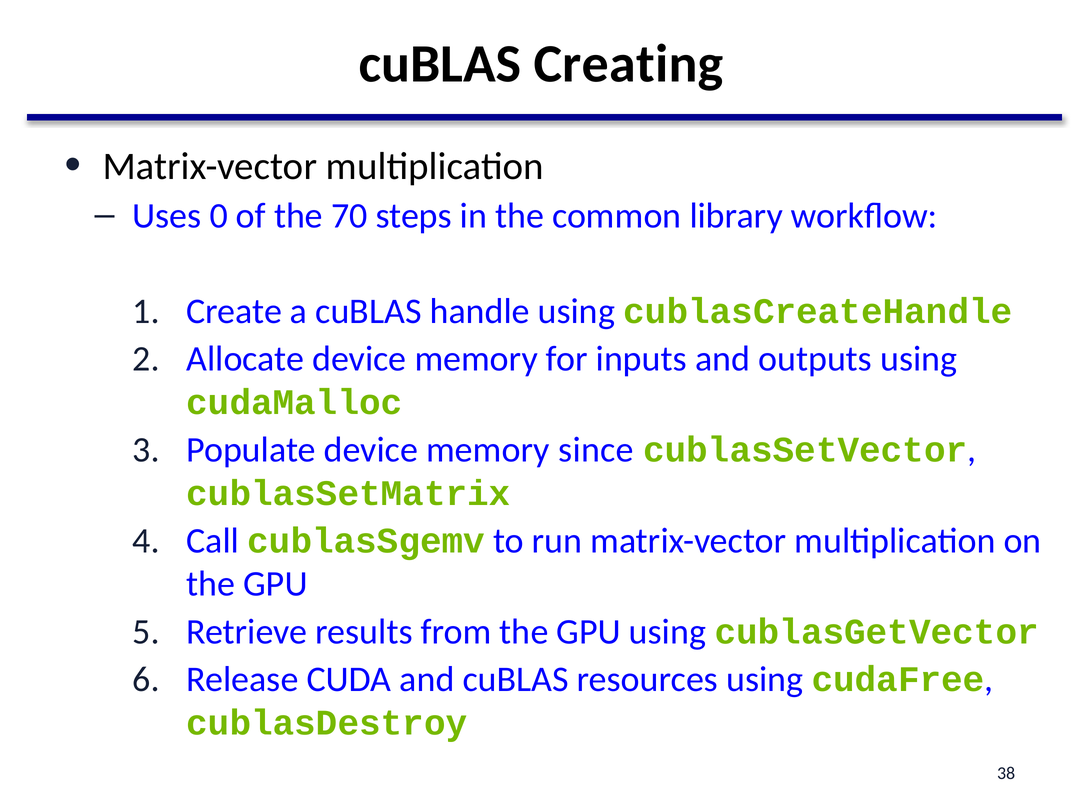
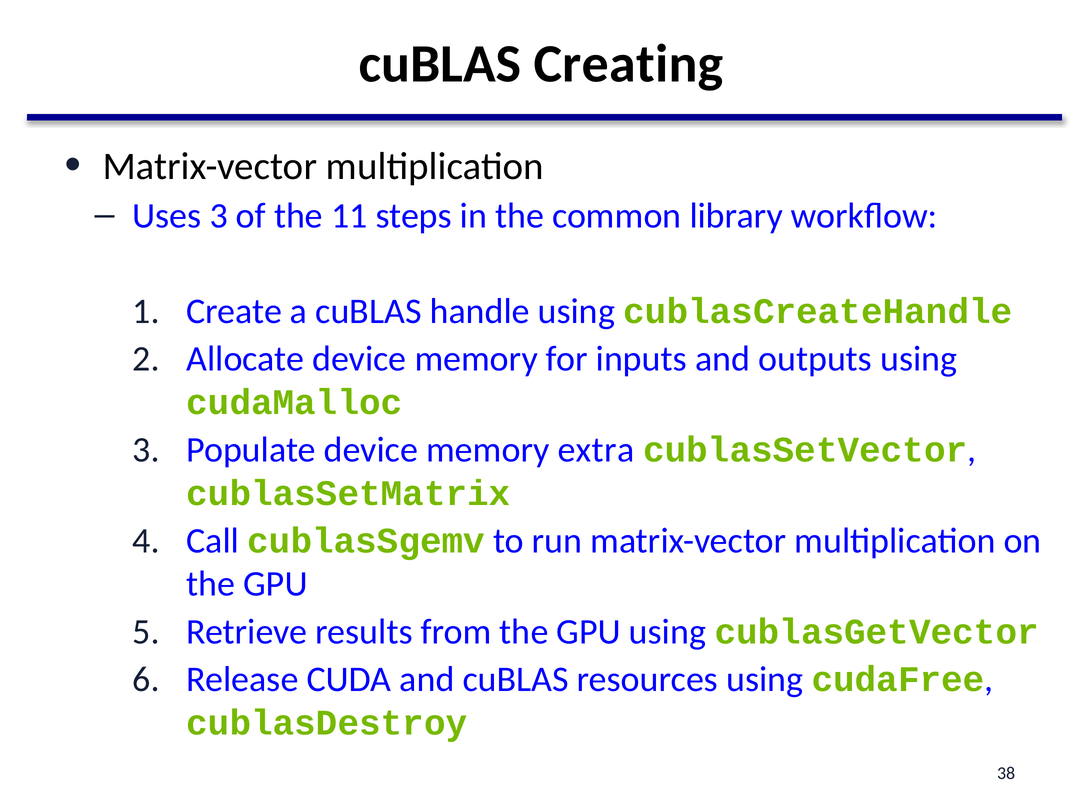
Uses 0: 0 -> 3
70: 70 -> 11
since: since -> extra
